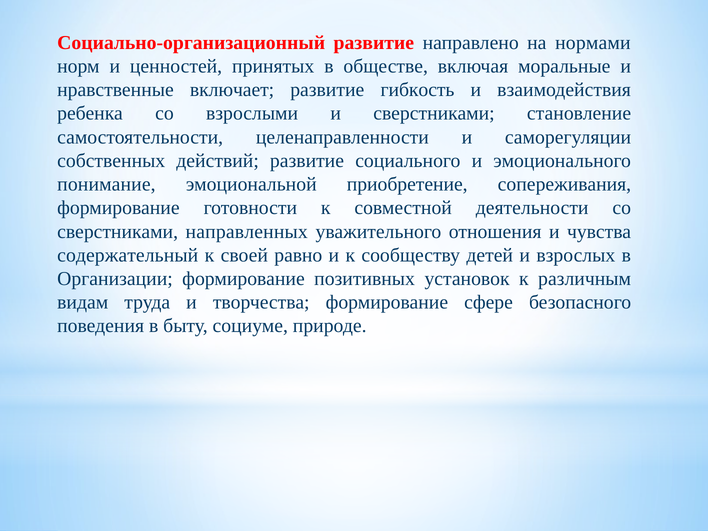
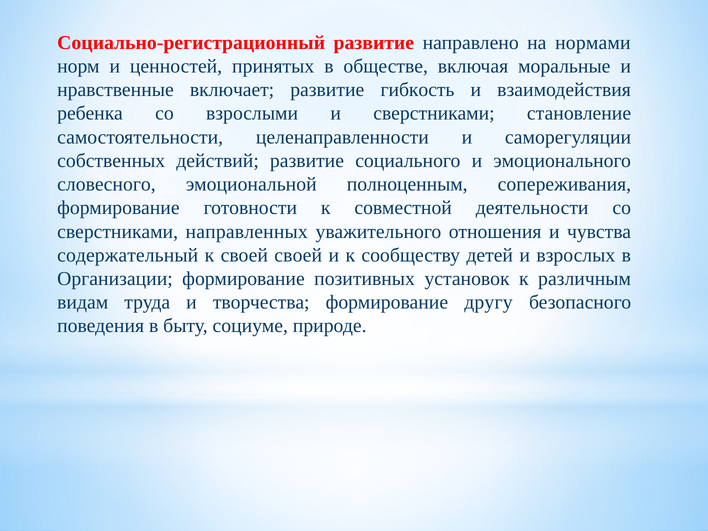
Социально-организационный: Социально-организационный -> Социально-регистрационный
понимание: понимание -> словесного
приобретение: приобретение -> полноценным
своей равно: равно -> своей
сфере: сфере -> другу
